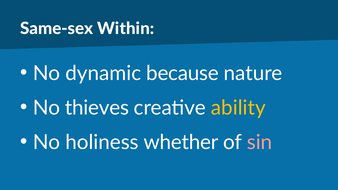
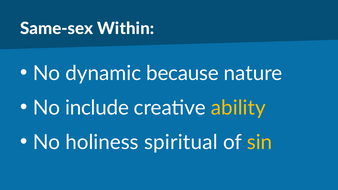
thieves: thieves -> include
whether: whether -> spiritual
sin colour: pink -> yellow
